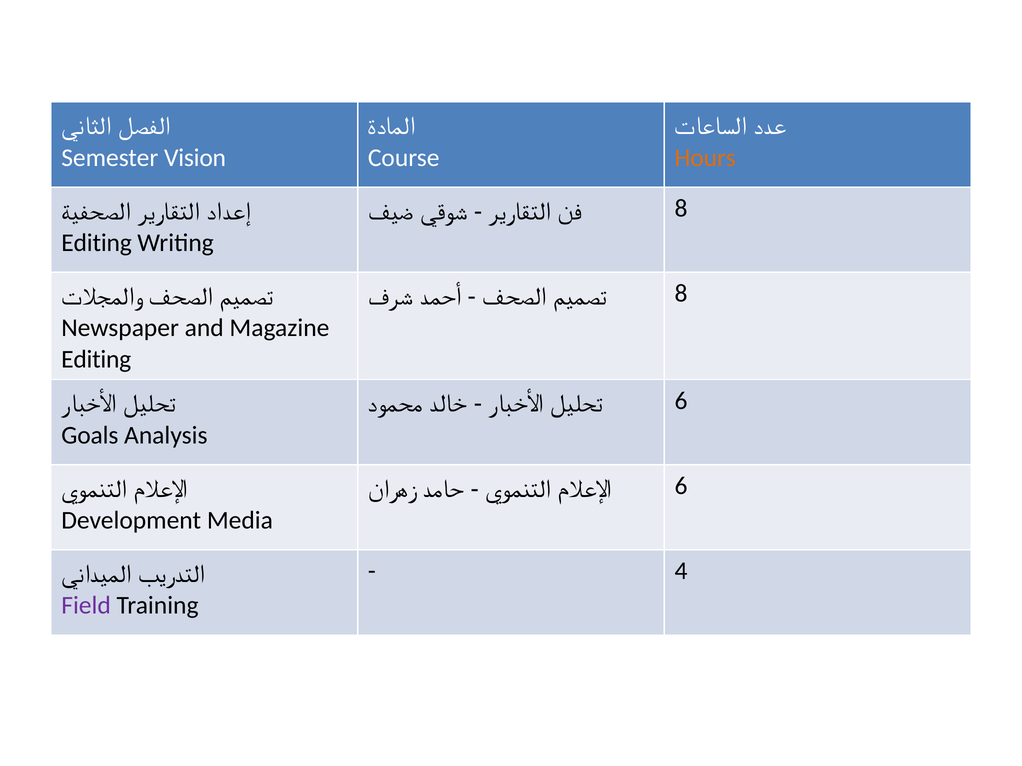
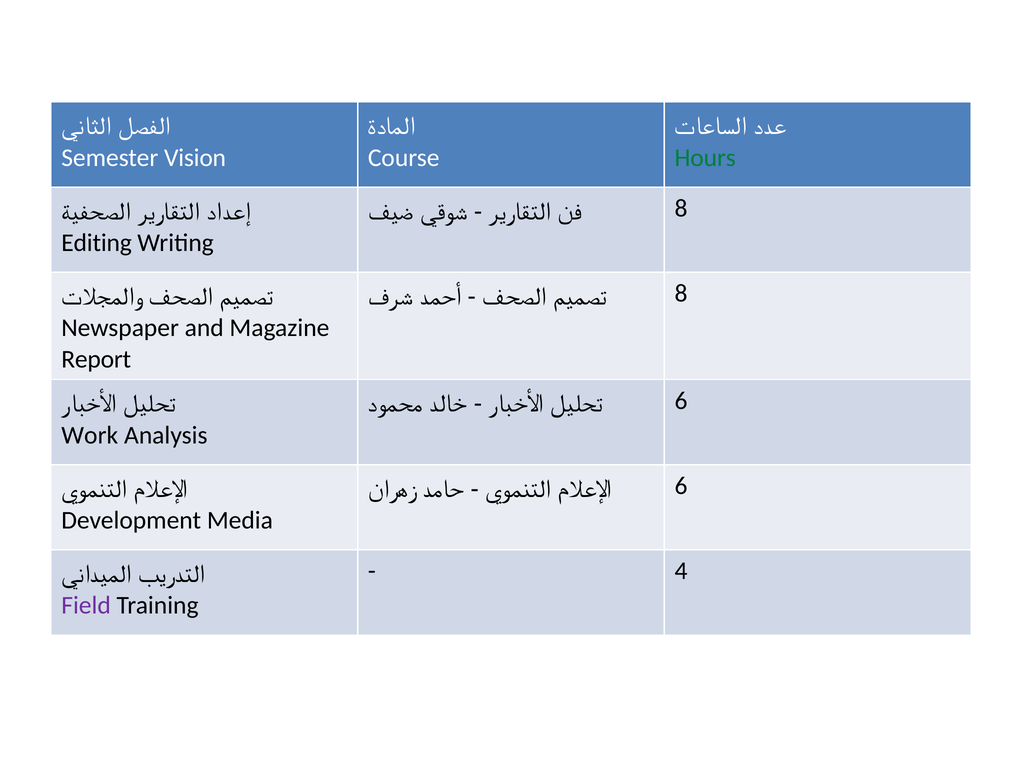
Hours colour: orange -> green
Editing at (96, 359): Editing -> Report
Goals: Goals -> Work
